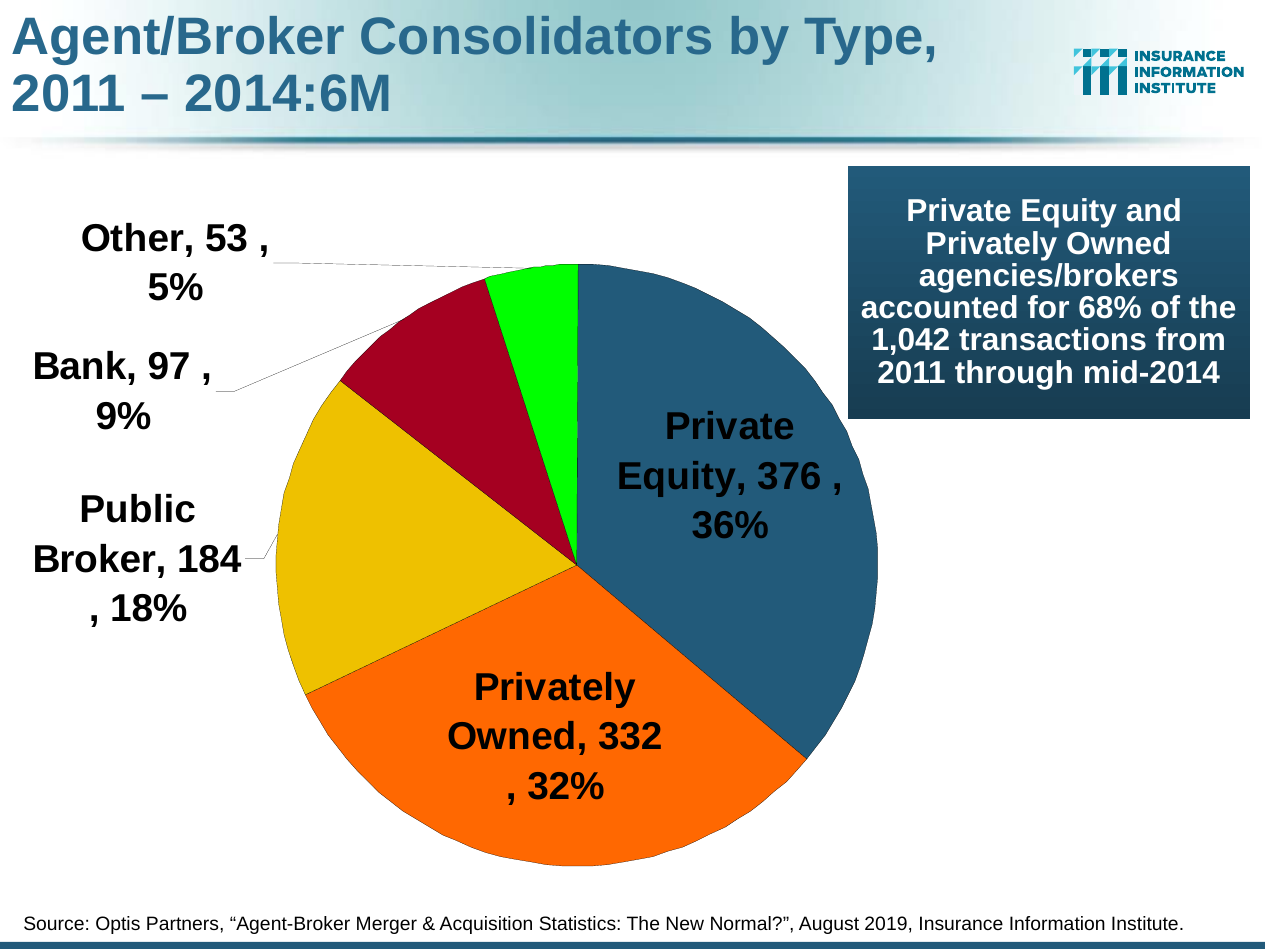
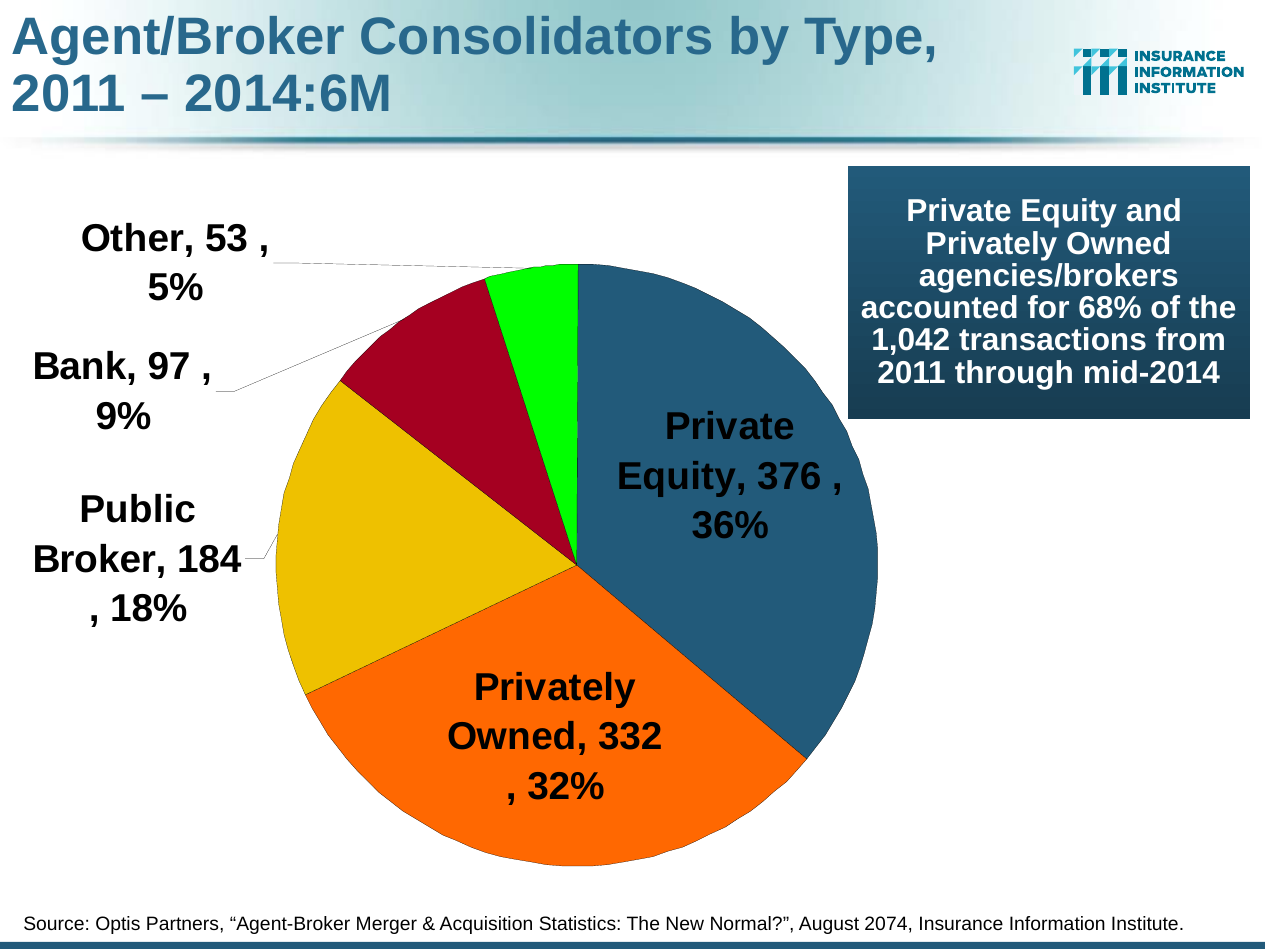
2019: 2019 -> 2074
